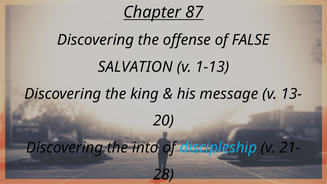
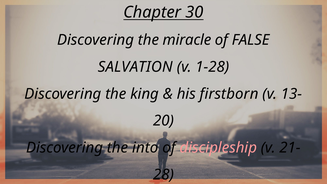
87: 87 -> 30
offense: offense -> miracle
1-13: 1-13 -> 1-28
message: message -> firstborn
discipleship colour: light blue -> pink
